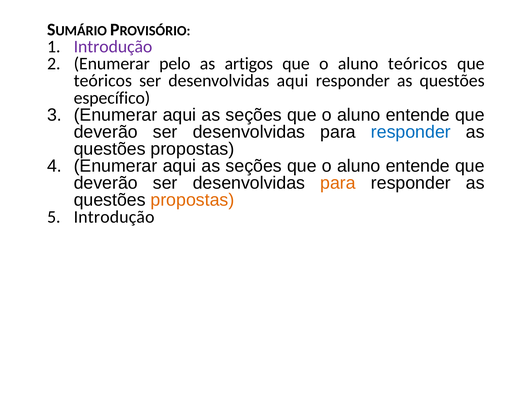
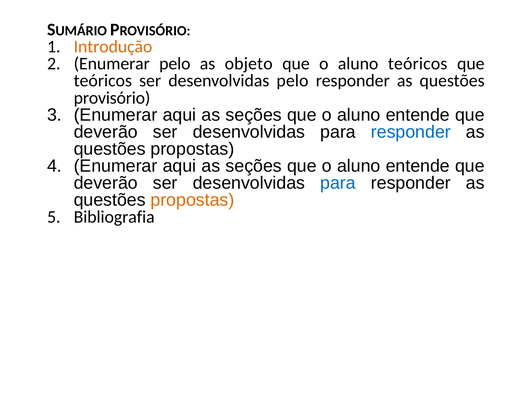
Introdução at (113, 47) colour: purple -> orange
artigos: artigos -> objeto
desenvolvidas aqui: aqui -> pelo
específico: específico -> provisório
para at (338, 183) colour: orange -> blue
Introdução at (114, 217): Introdução -> Bibliografia
